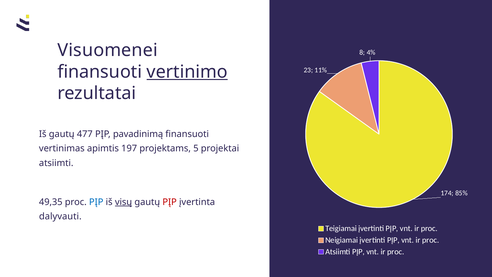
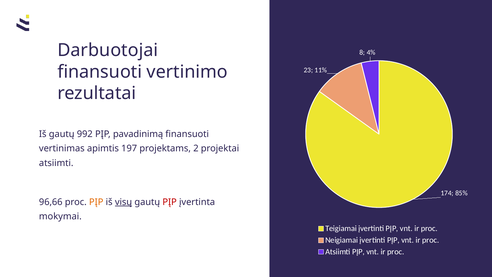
Visuomenei: Visuomenei -> Darbuotojai
vertinimo underline: present -> none
477: 477 -> 992
5: 5 -> 2
49,35: 49,35 -> 96,66
PĮP at (96, 202) colour: blue -> orange
dalyvauti: dalyvauti -> mokymai
